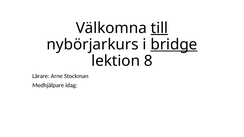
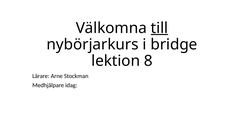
bridge underline: present -> none
